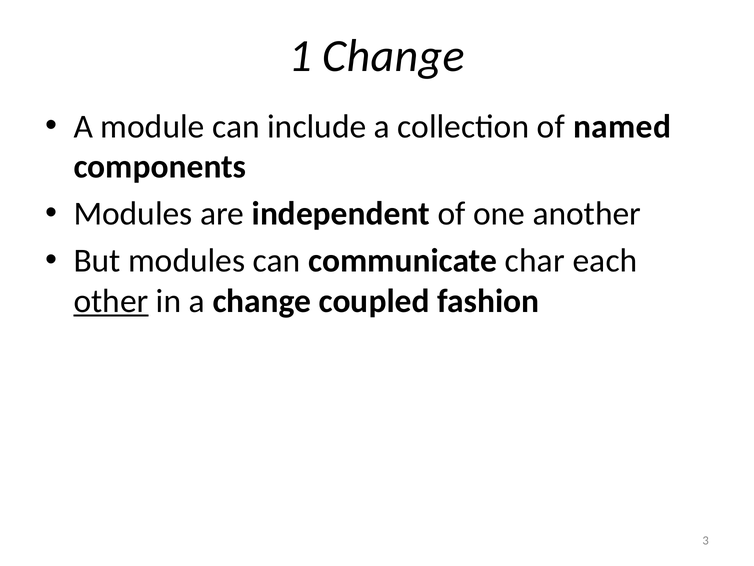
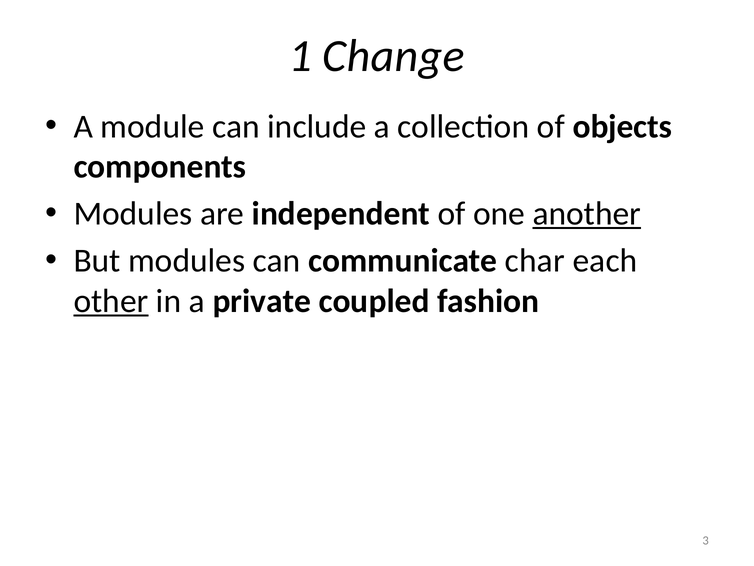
named: named -> objects
another underline: none -> present
a change: change -> private
